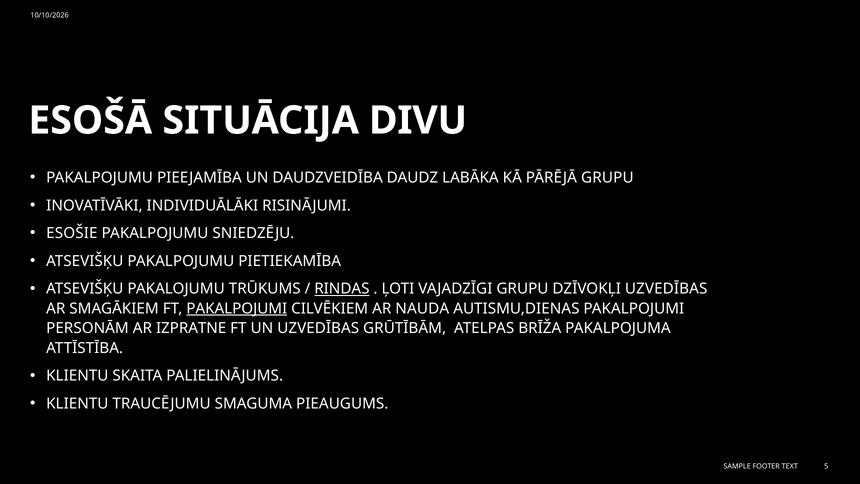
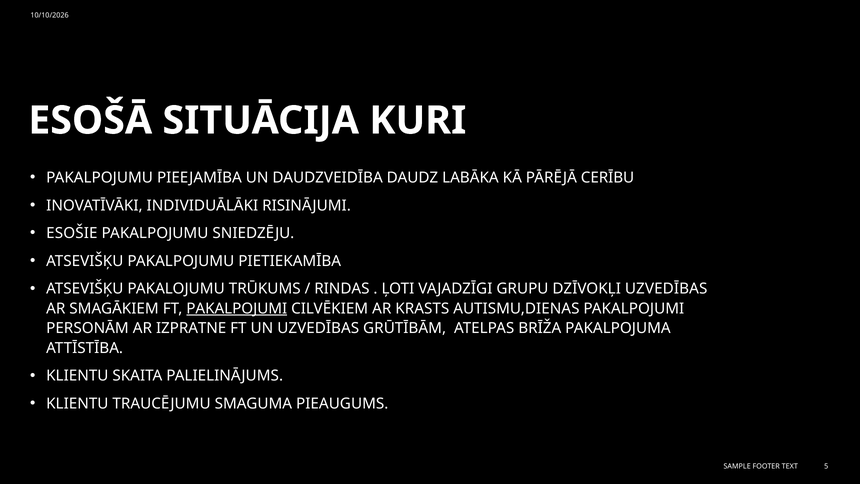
DIVU: DIVU -> KURI
PĀRĒJĀ GRUPU: GRUPU -> CERĪBU
RINDAS underline: present -> none
NAUDA: NAUDA -> KRASTS
